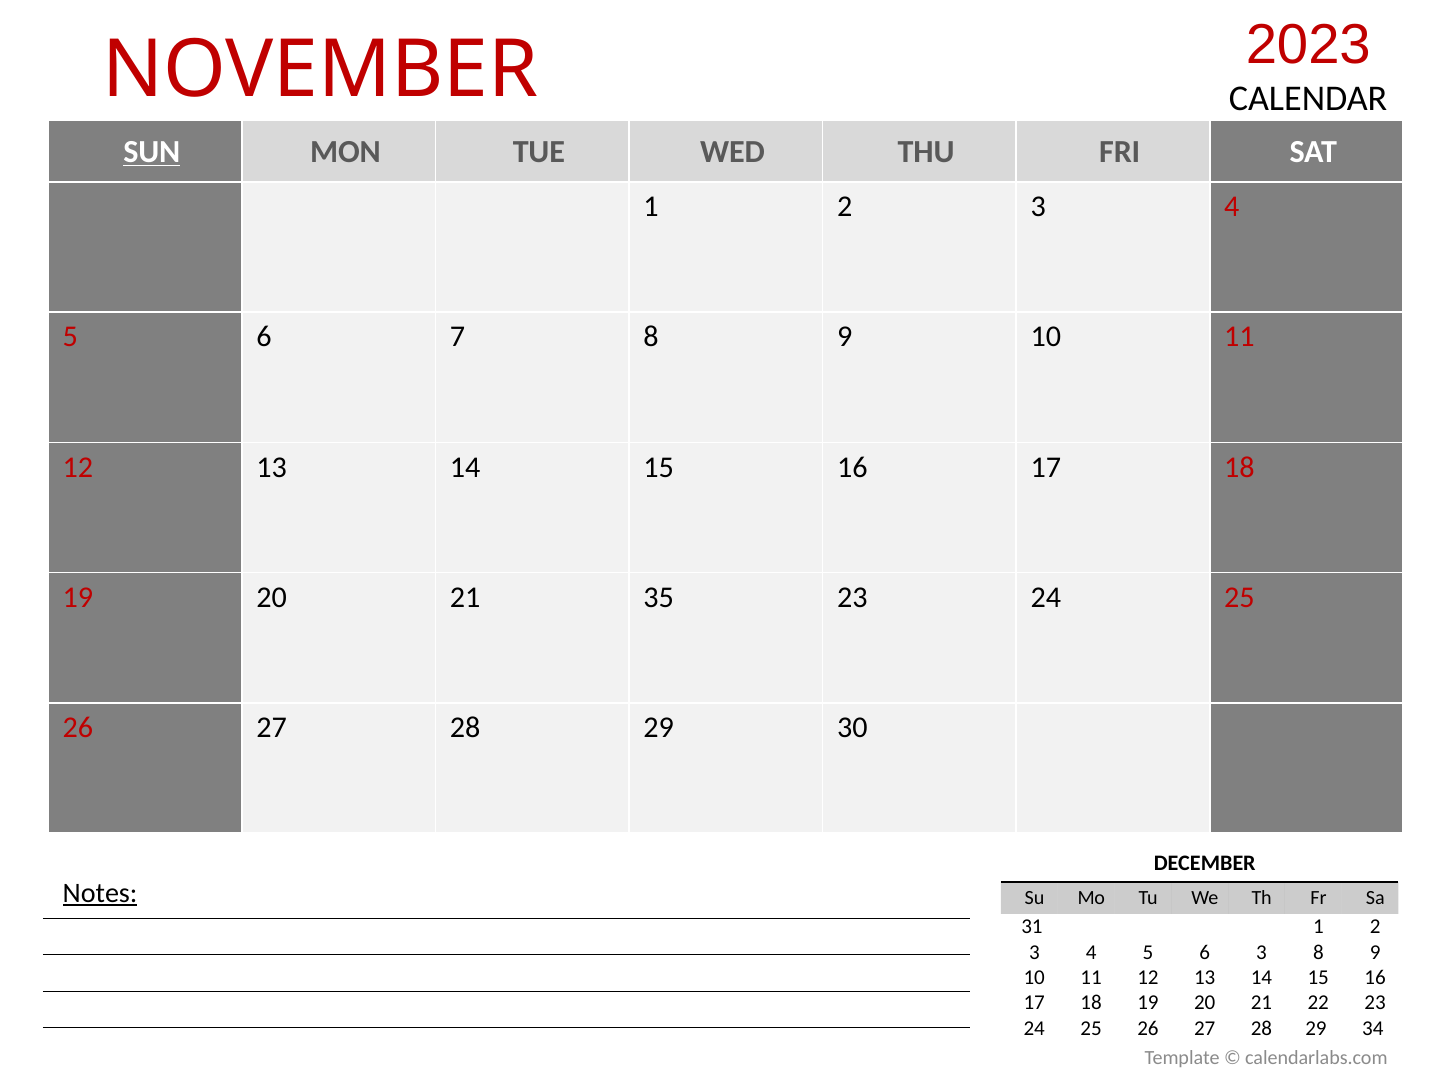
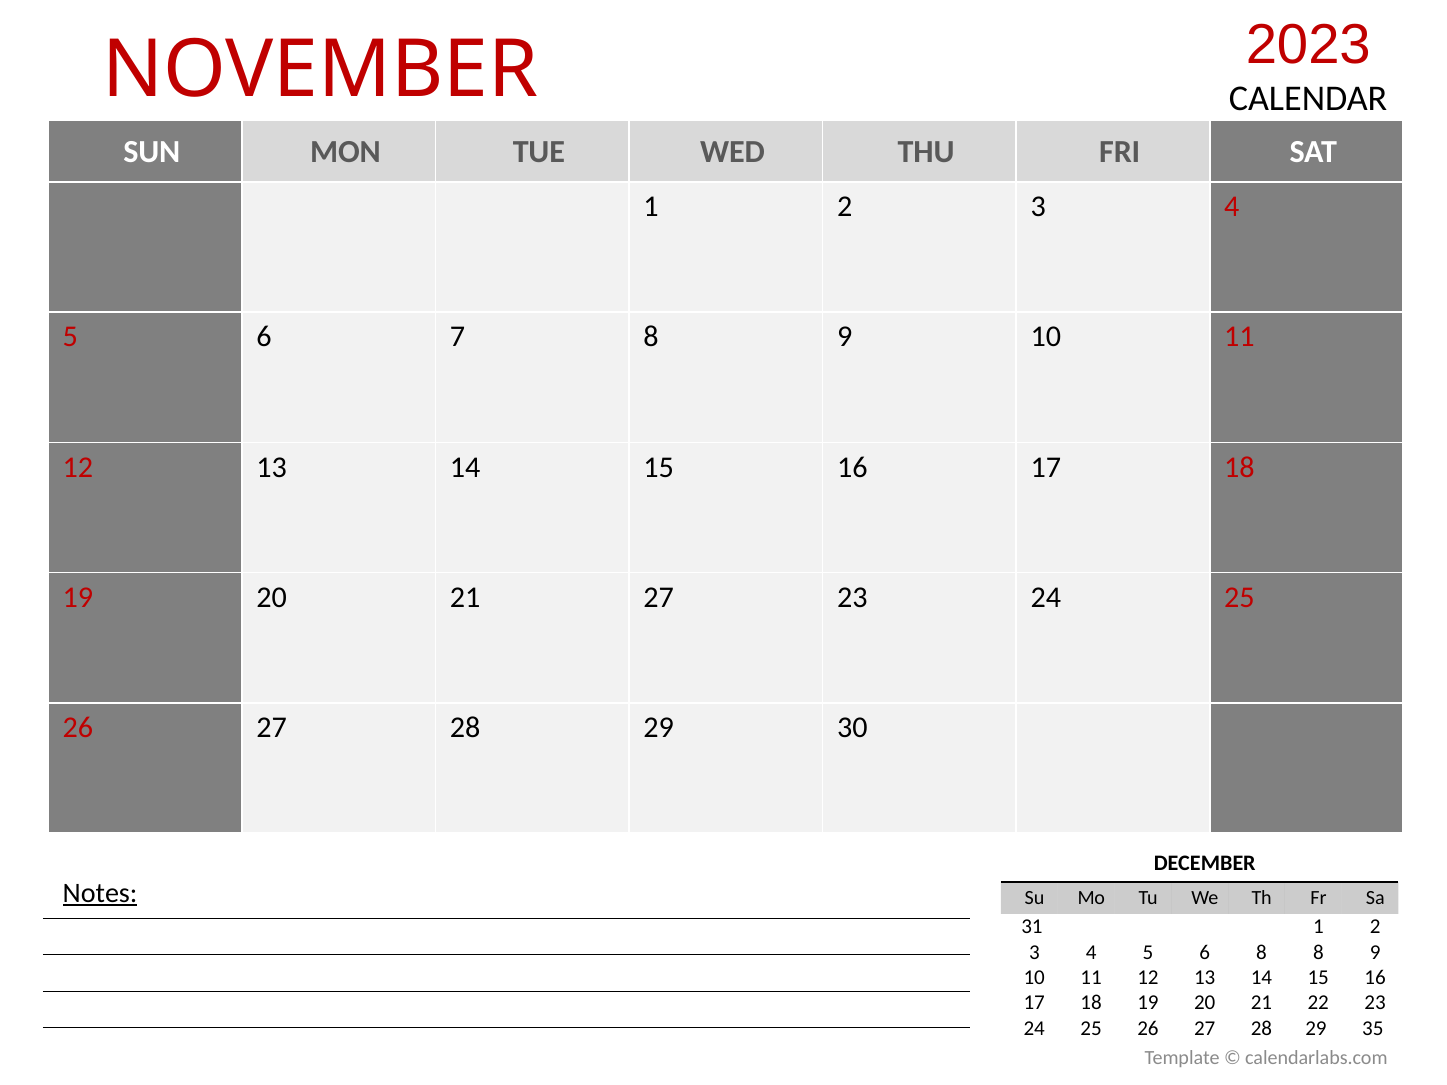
SUN underline: present -> none
21 35: 35 -> 27
6 3: 3 -> 8
34: 34 -> 35
